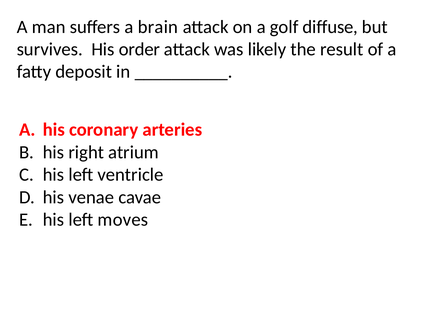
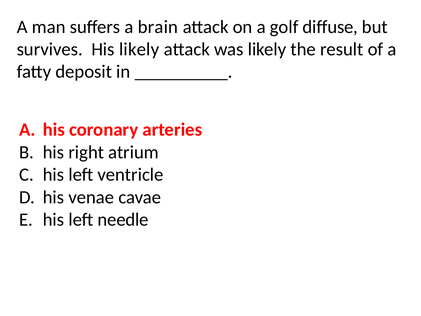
His order: order -> likely
moves: moves -> needle
